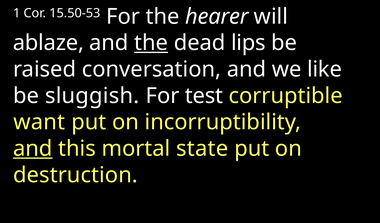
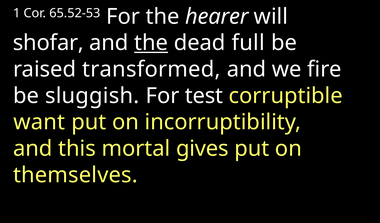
15.50-53: 15.50-53 -> 65.52-53
ablaze: ablaze -> shofar
lips: lips -> full
conversation: conversation -> transformed
like: like -> fire
and at (33, 148) underline: present -> none
state: state -> gives
destruction: destruction -> themselves
